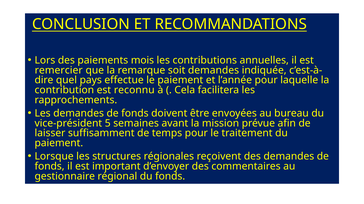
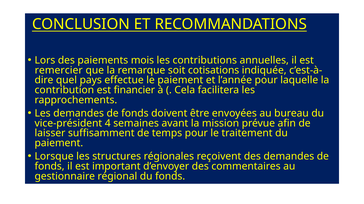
soit demandes: demandes -> cotisations
reconnu: reconnu -> financier
5: 5 -> 4
